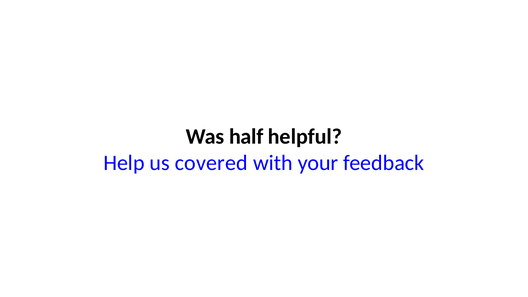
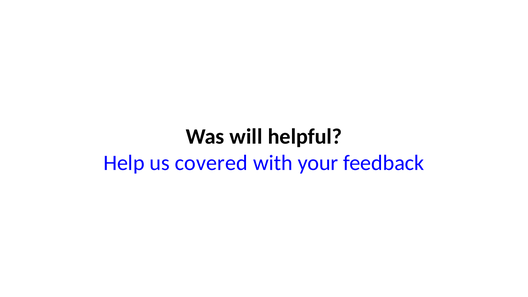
half: half -> will
